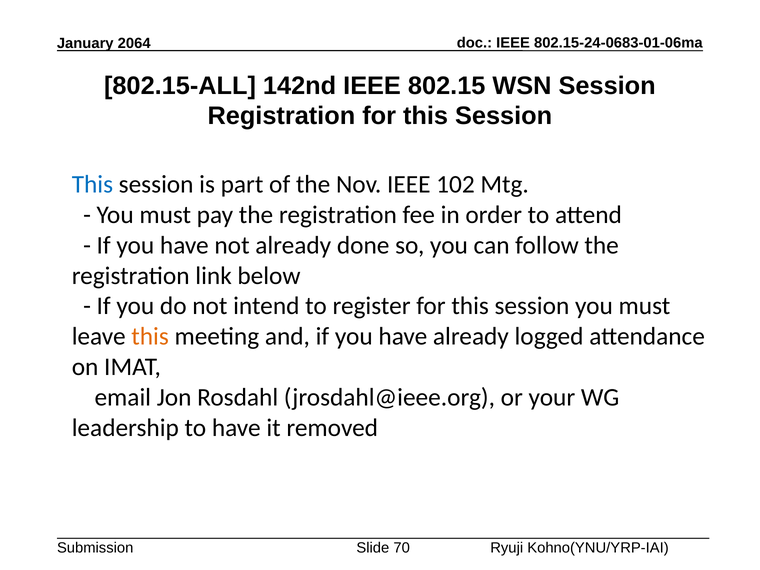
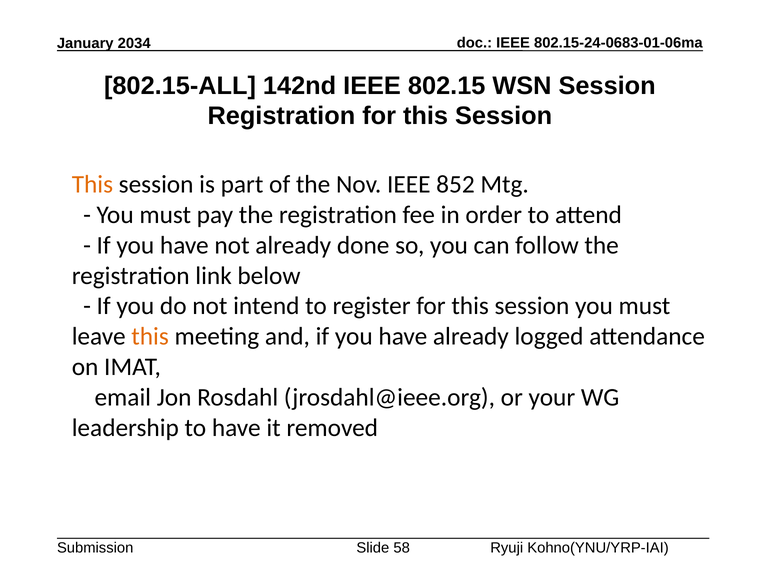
2064: 2064 -> 2034
This at (92, 184) colour: blue -> orange
102: 102 -> 852
70: 70 -> 58
